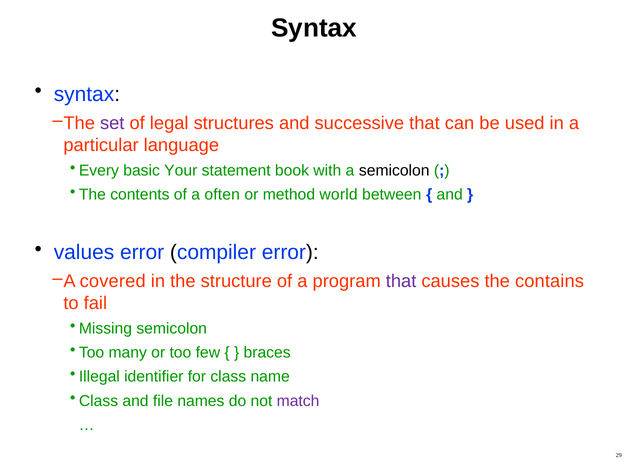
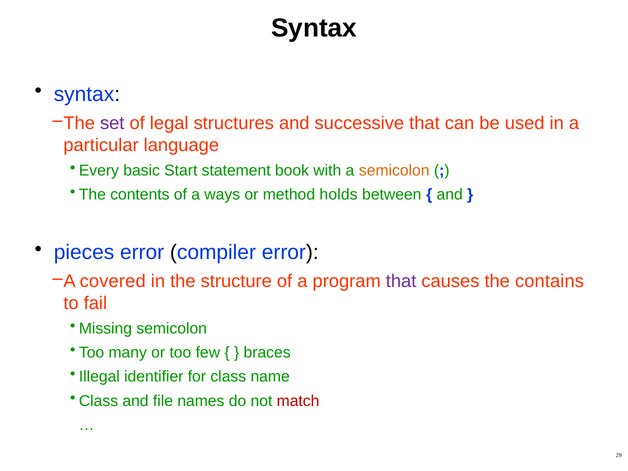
Your: Your -> Start
semicolon at (394, 171) colour: black -> orange
often: often -> ways
world: world -> holds
values: values -> pieces
match colour: purple -> red
